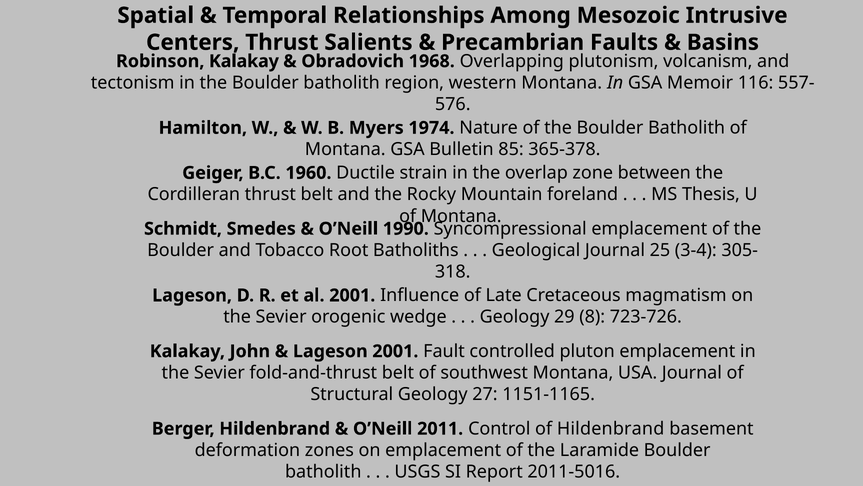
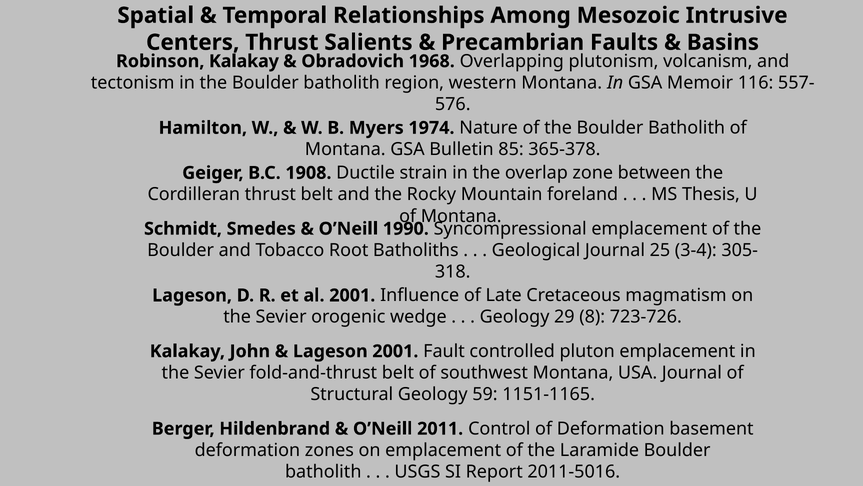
1960: 1960 -> 1908
27: 27 -> 59
of Hildenbrand: Hildenbrand -> Deformation
